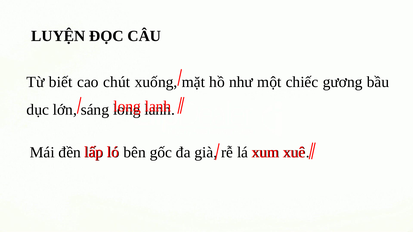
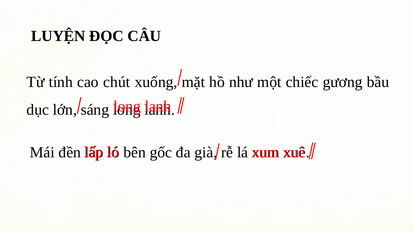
biết: biết -> tính
